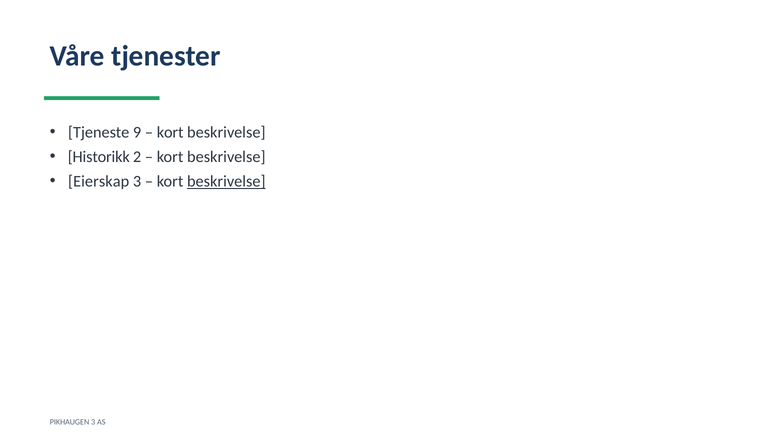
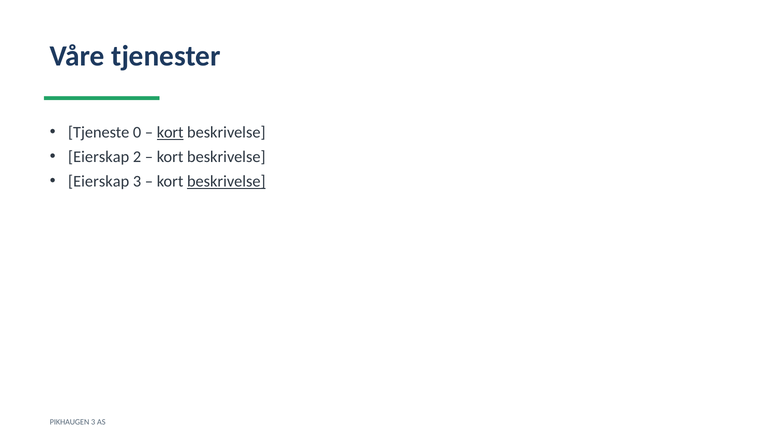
9: 9 -> 0
kort at (170, 132) underline: none -> present
Historikk at (99, 157): Historikk -> Eierskap
